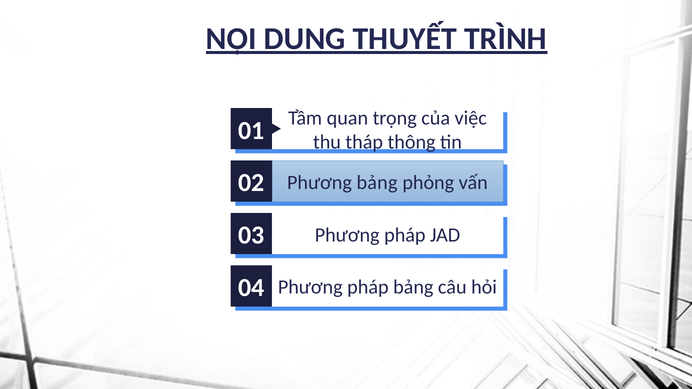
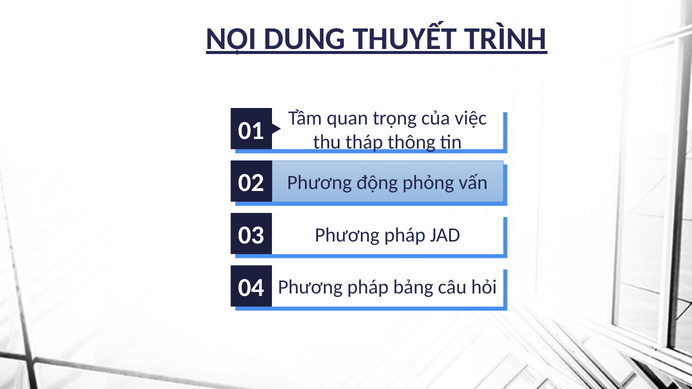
Phương bảng: bảng -> động
